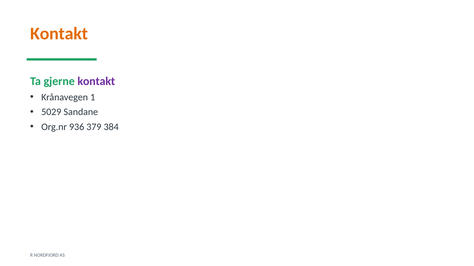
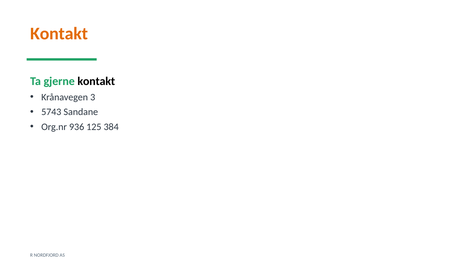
kontakt at (96, 82) colour: purple -> black
1: 1 -> 3
5029: 5029 -> 5743
379: 379 -> 125
